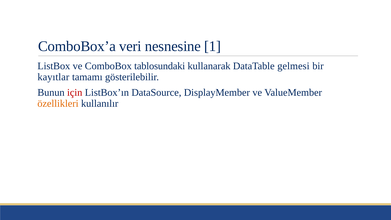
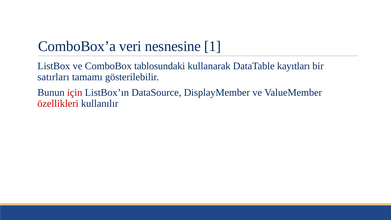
gelmesi: gelmesi -> kayıtları
kayıtlar: kayıtlar -> satırları
özellikleri colour: orange -> red
